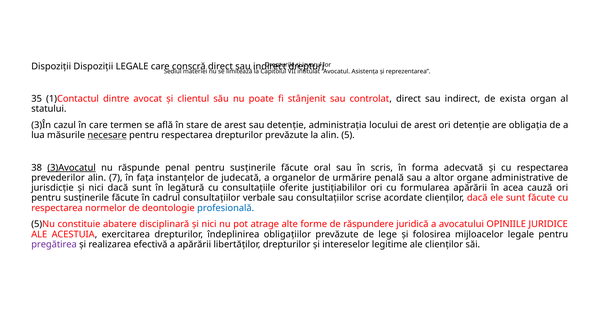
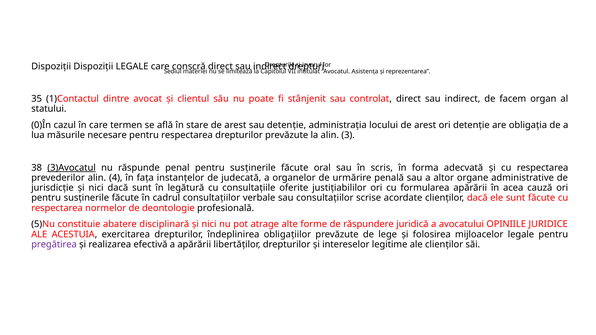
exista: exista -> facem
3)În: 3)În -> 0)În
necesare underline: present -> none
5: 5 -> 3
7: 7 -> 4
profesională colour: blue -> black
